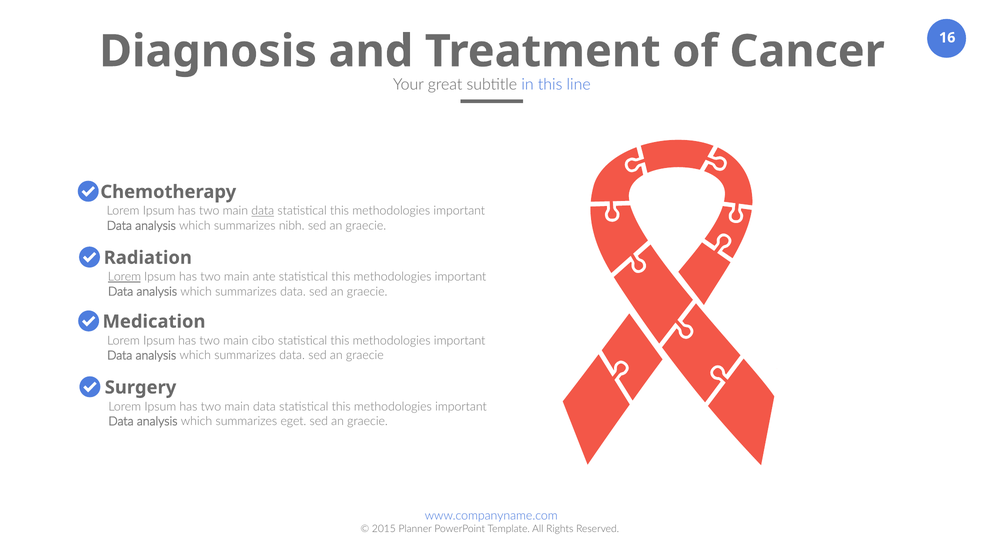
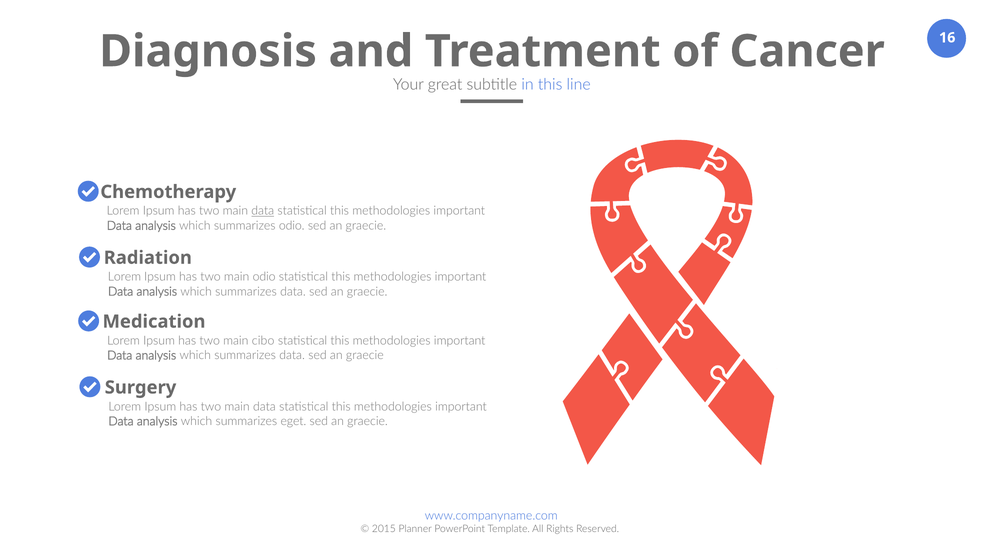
summarizes nibh: nibh -> odio
Lorem at (124, 277) underline: present -> none
main ante: ante -> odio
